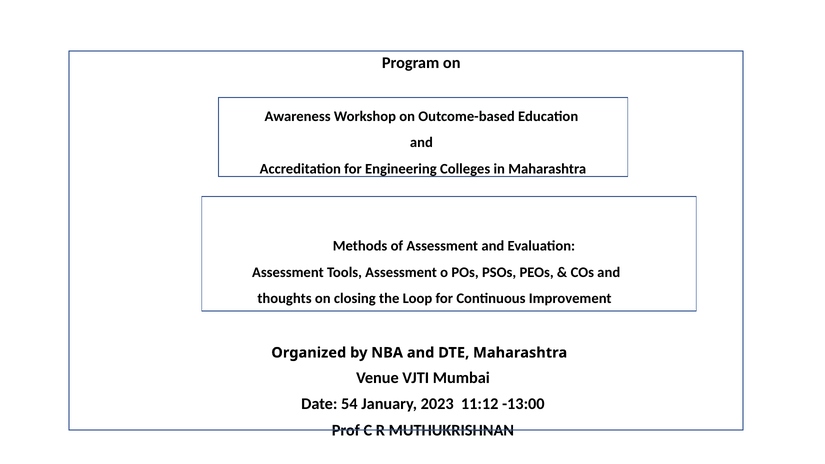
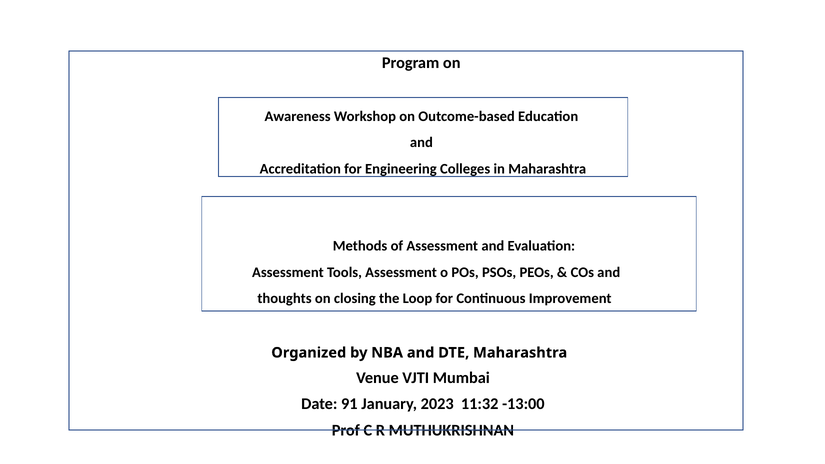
54: 54 -> 91
11:12: 11:12 -> 11:32
